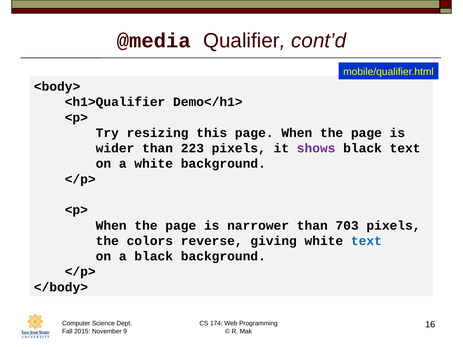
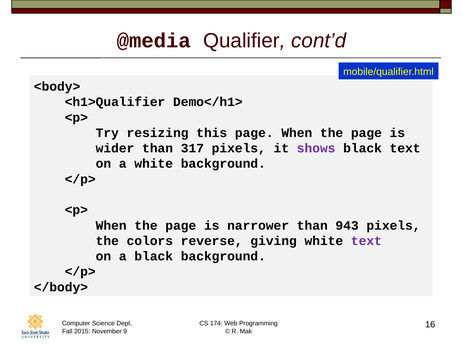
223: 223 -> 317
703: 703 -> 943
text at (366, 241) colour: blue -> purple
